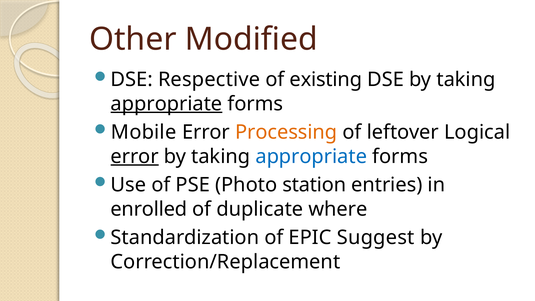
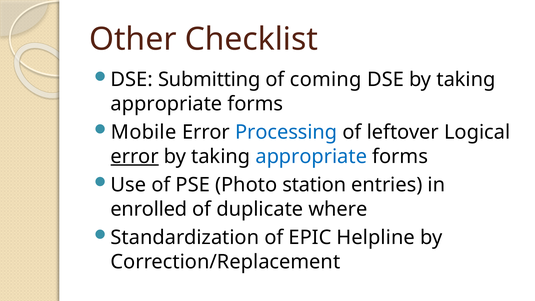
Modified: Modified -> Checklist
Respective: Respective -> Submitting
existing: existing -> coming
appropriate at (166, 104) underline: present -> none
Processing colour: orange -> blue
Suggest: Suggest -> Helpline
